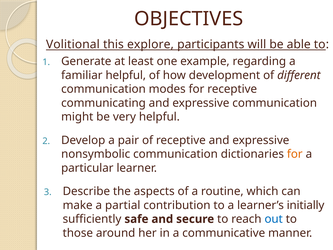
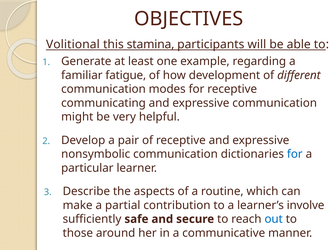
explore: explore -> stamina
familiar helpful: helpful -> fatigue
for at (295, 154) colour: orange -> blue
initially: initially -> involve
